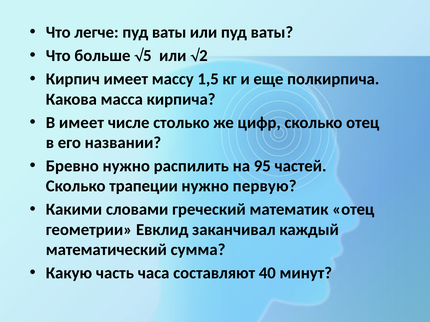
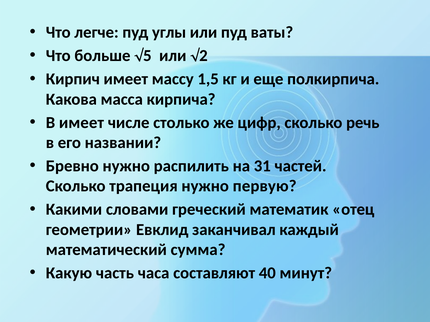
легче пуд ваты: ваты -> углы
сколько отец: отец -> речь
95: 95 -> 31
трапеции: трапеции -> трапеция
